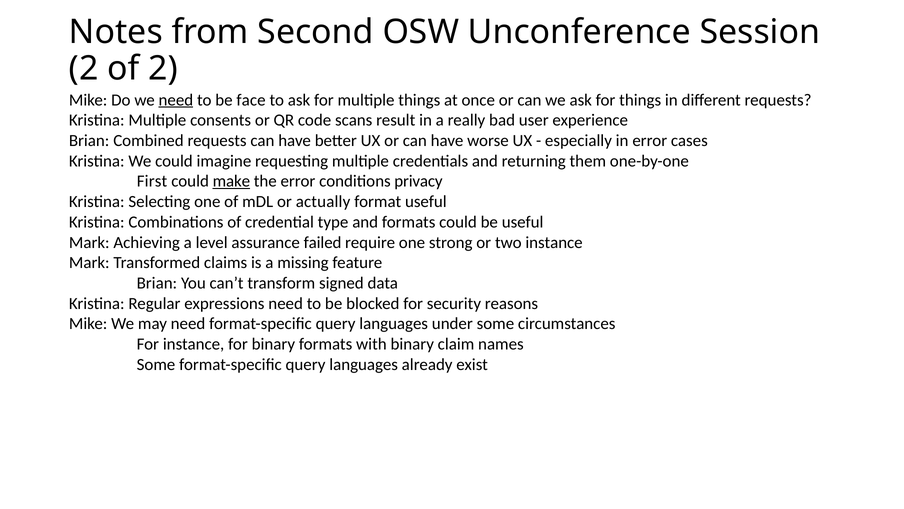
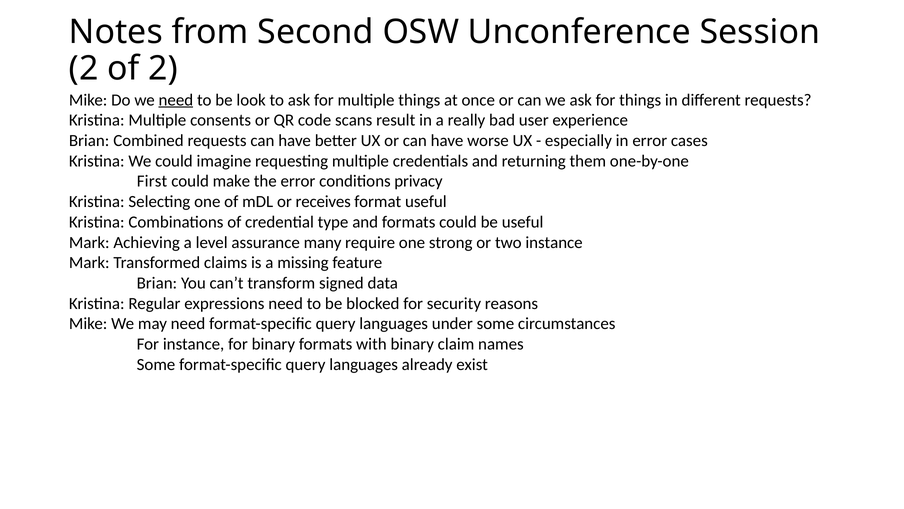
face: face -> look
make underline: present -> none
actually: actually -> receives
failed: failed -> many
